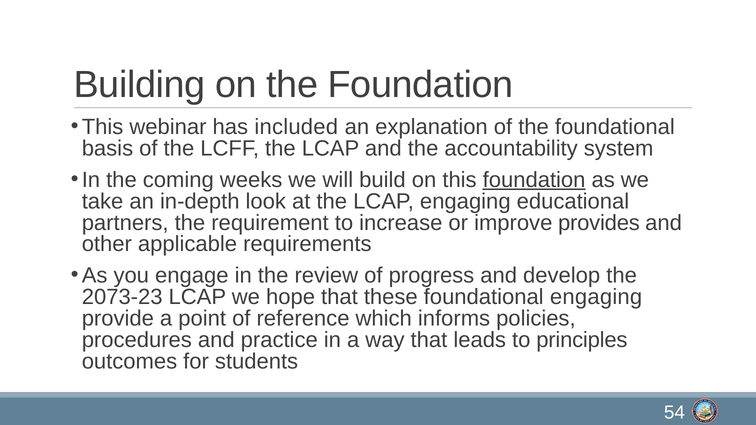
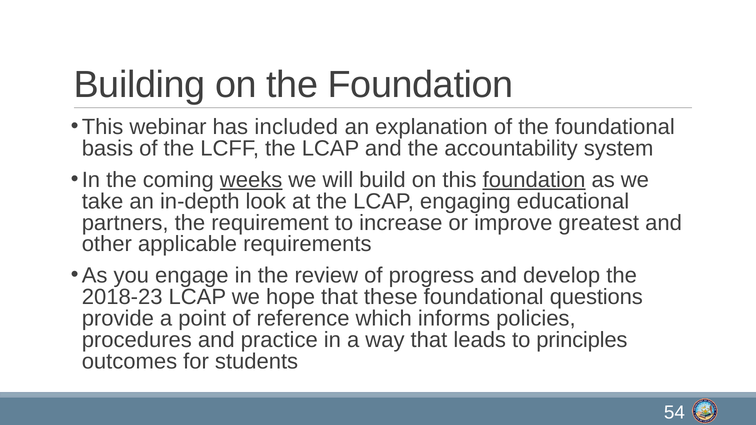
weeks underline: none -> present
provides: provides -> greatest
2073-23: 2073-23 -> 2018-23
foundational engaging: engaging -> questions
